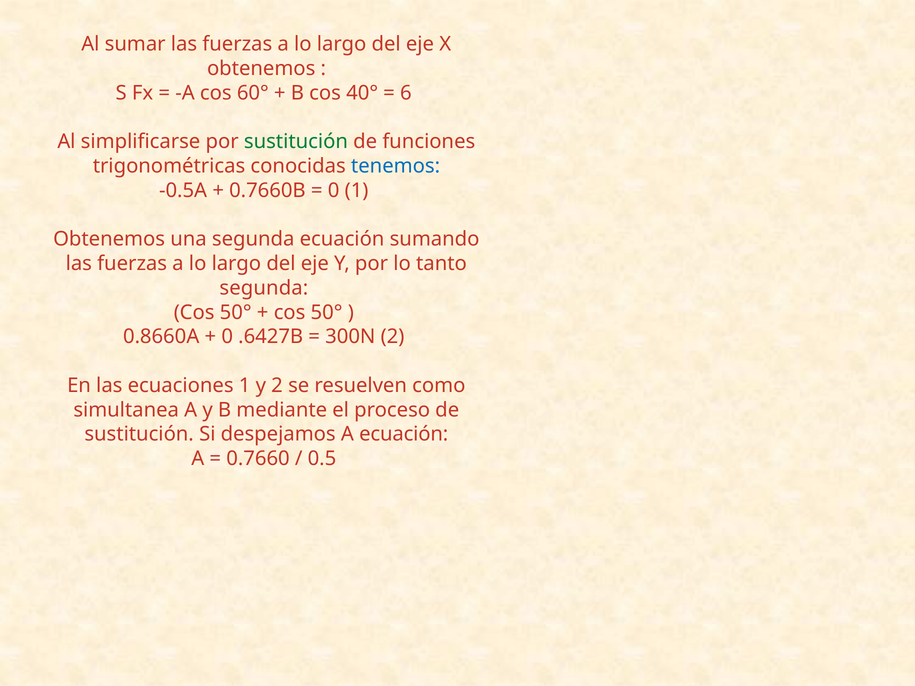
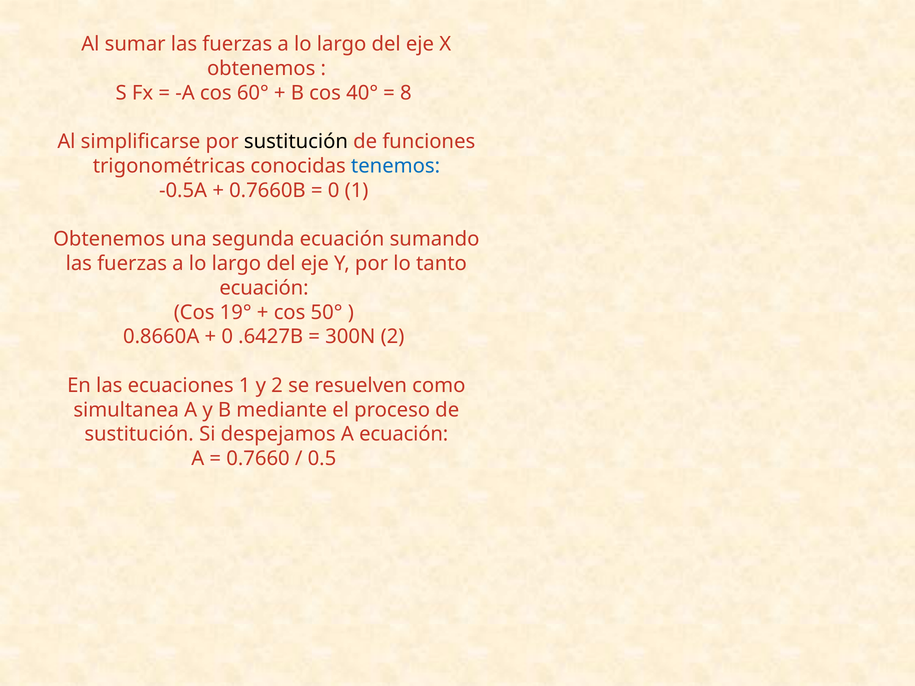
6: 6 -> 8
sustitución at (296, 142) colour: green -> black
segunda at (264, 288): segunda -> ecuación
50° at (236, 312): 50° -> 19°
